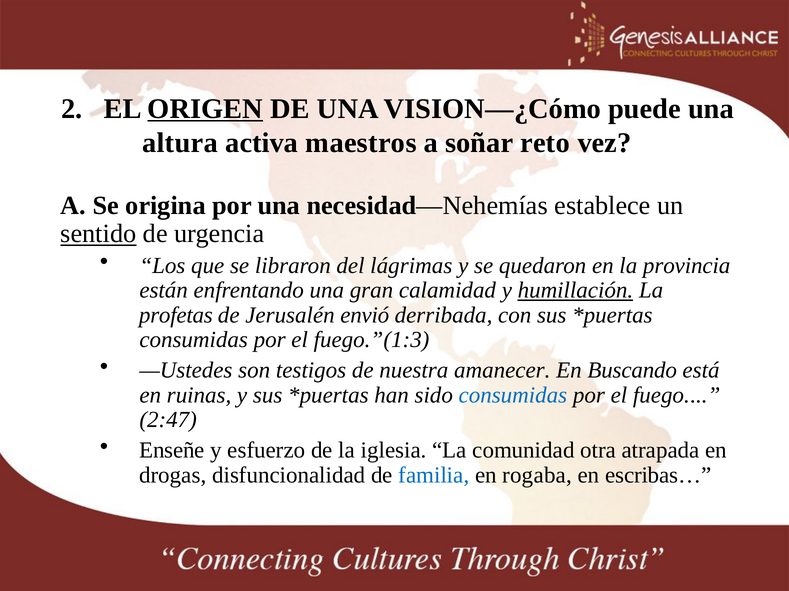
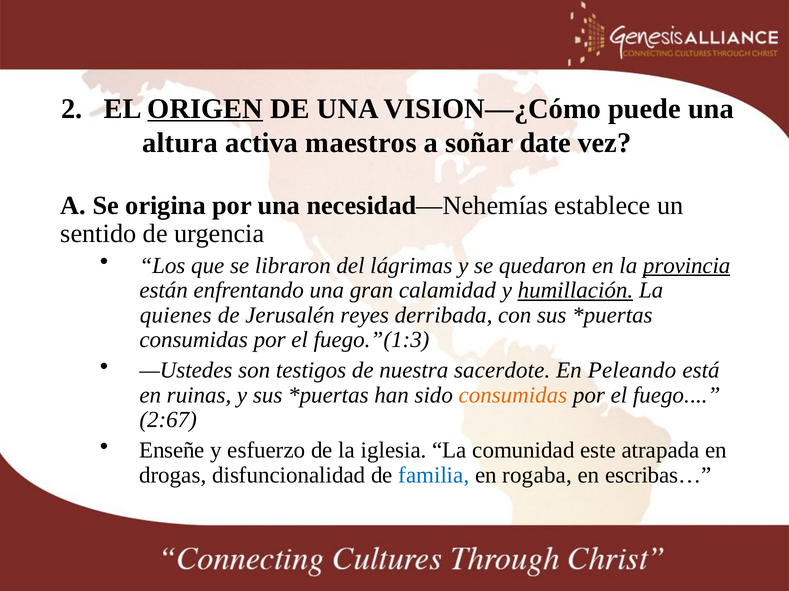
reto: reto -> date
sentido underline: present -> none
provincia underline: none -> present
profetas: profetas -> quienes
envió: envió -> reyes
amanecer: amanecer -> sacerdote
Buscando: Buscando -> Peleando
consumidas at (513, 396) colour: blue -> orange
2:47: 2:47 -> 2:67
otra: otra -> este
